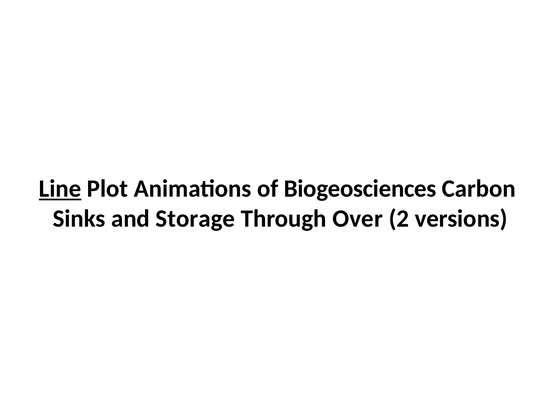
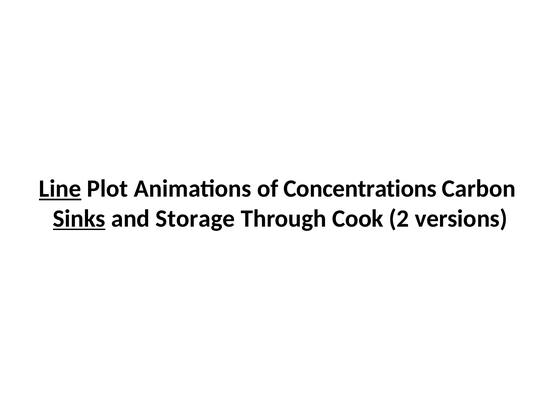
Biogeosciences: Biogeosciences -> Concentrations
Sinks underline: none -> present
Over: Over -> Cook
